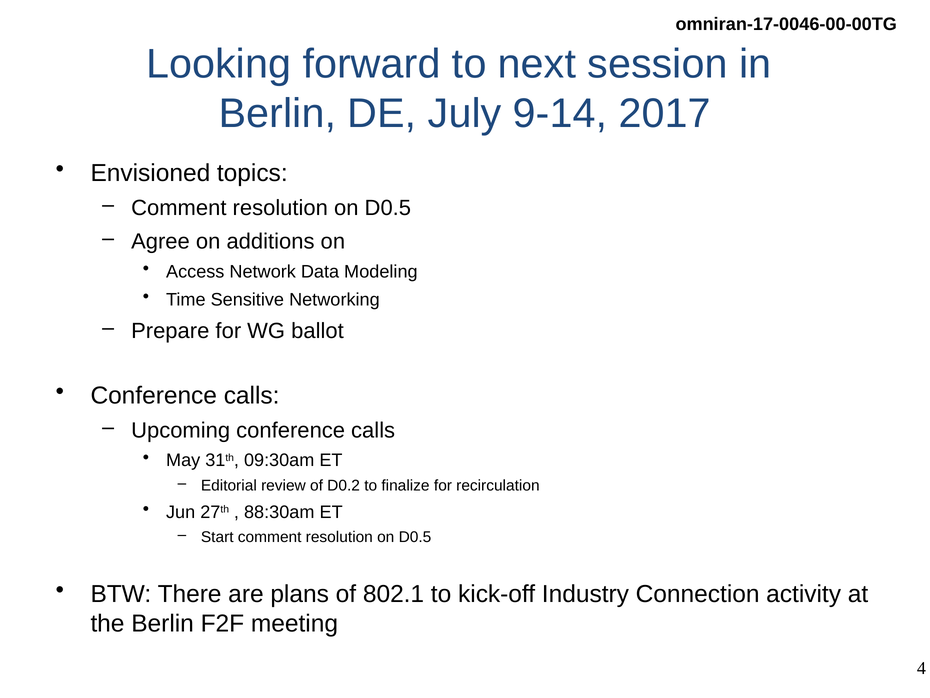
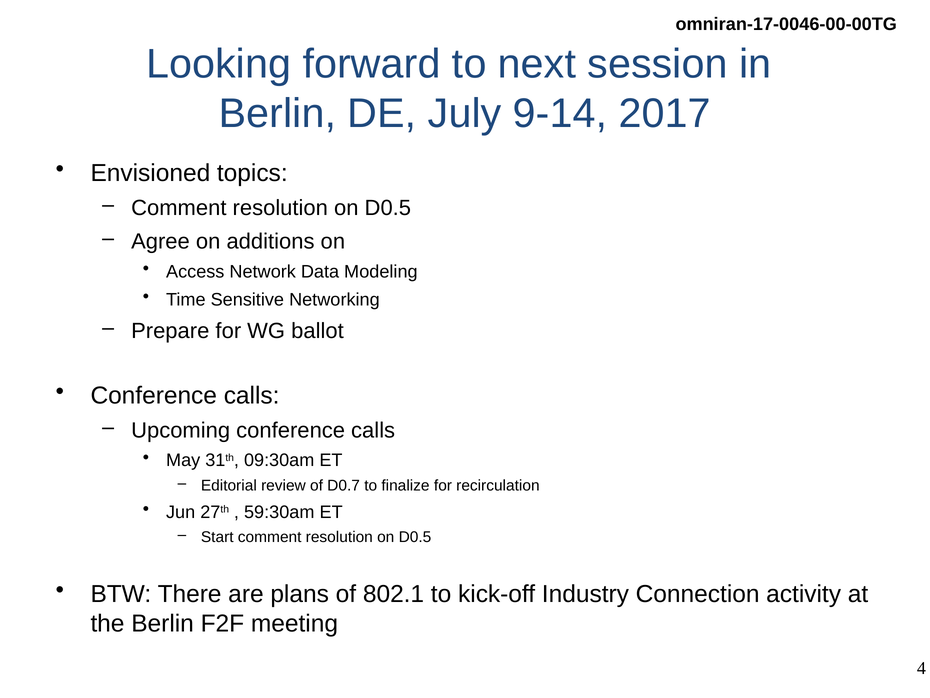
D0.2: D0.2 -> D0.7
88:30am: 88:30am -> 59:30am
